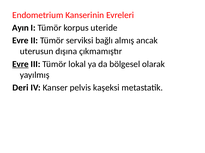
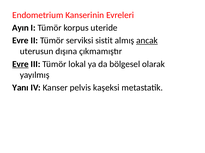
bağlı: bağlı -> sistit
ancak underline: none -> present
Deri: Deri -> Yanı
